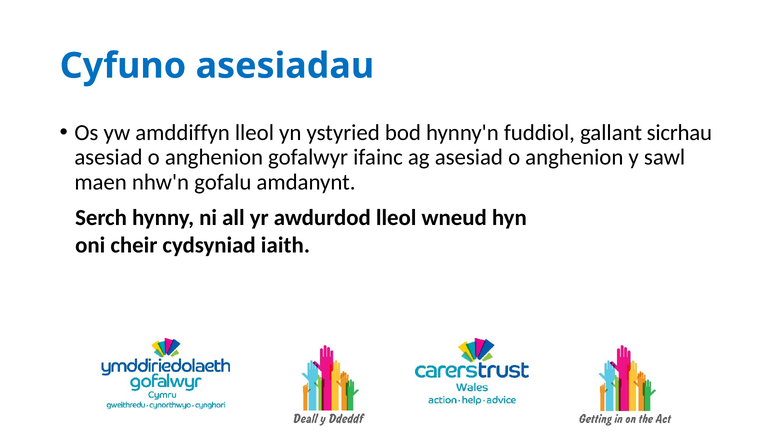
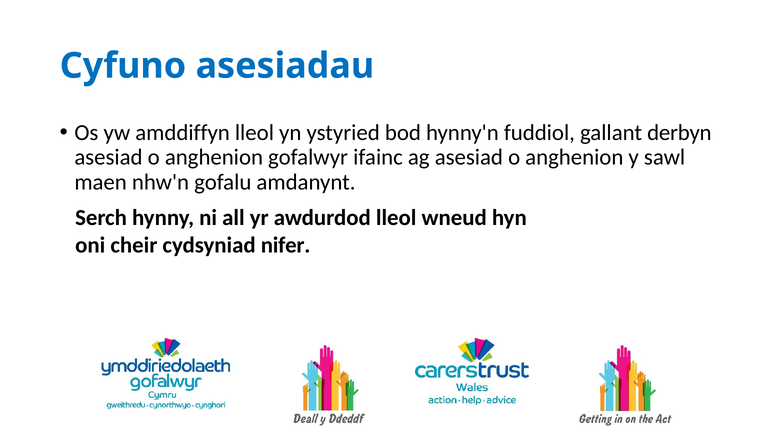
sicrhau: sicrhau -> derbyn
iaith: iaith -> nifer
